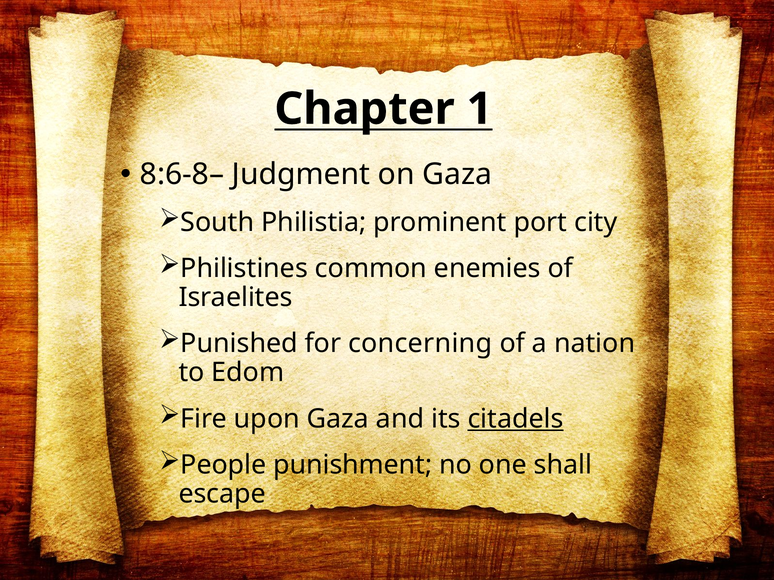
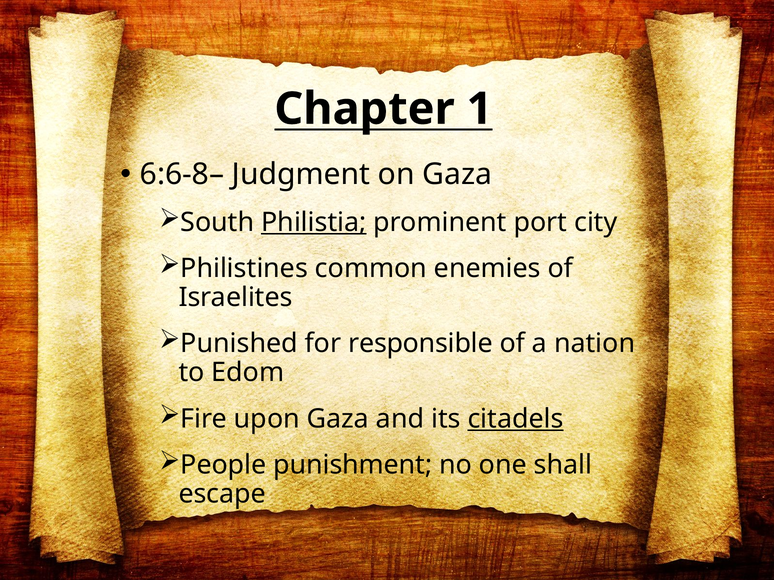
8:6-8–: 8:6-8– -> 6:6-8–
Philistia underline: none -> present
concerning: concerning -> responsible
